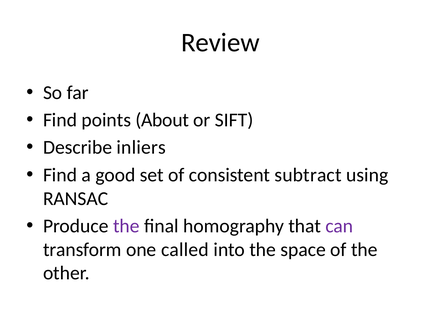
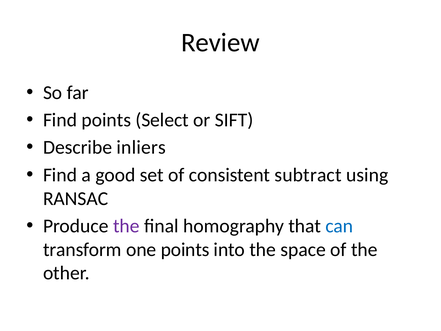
About: About -> Select
can colour: purple -> blue
one called: called -> points
